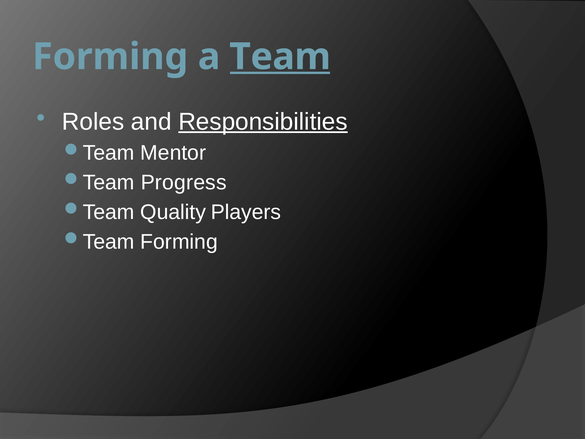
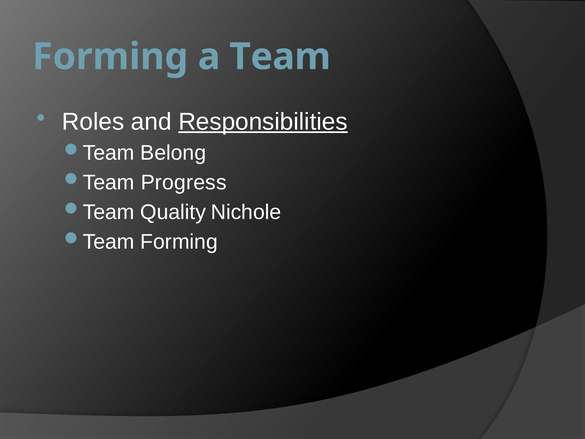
Team underline: present -> none
Mentor: Mentor -> Belong
Players: Players -> Nichole
